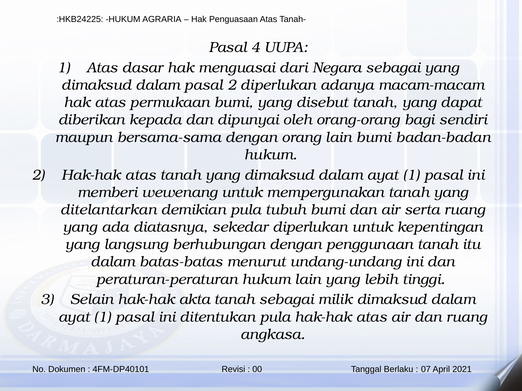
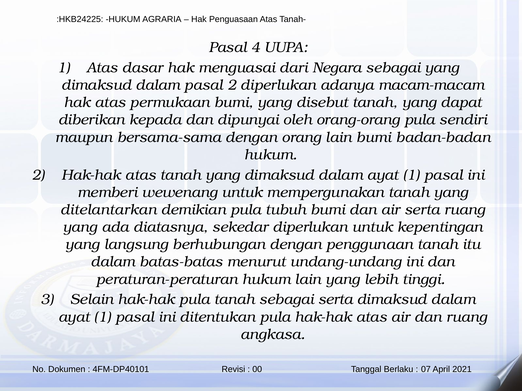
orang-orang bagi: bagi -> pula
hak-hak akta: akta -> pula
sebagai milik: milik -> serta
